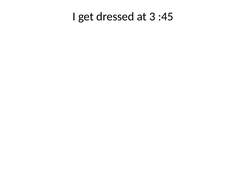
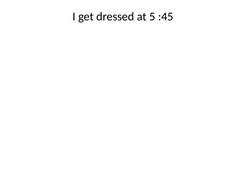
3: 3 -> 5
